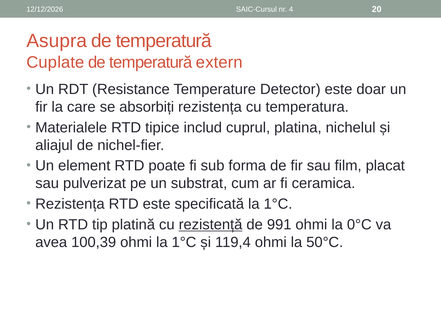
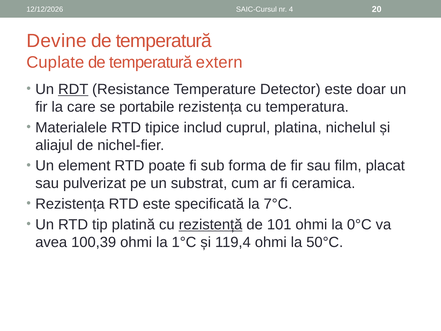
Asupra: Asupra -> Devine
RDT underline: none -> present
absorbiți: absorbiți -> portabile
specificată la 1°C: 1°C -> 7°C
991: 991 -> 101
